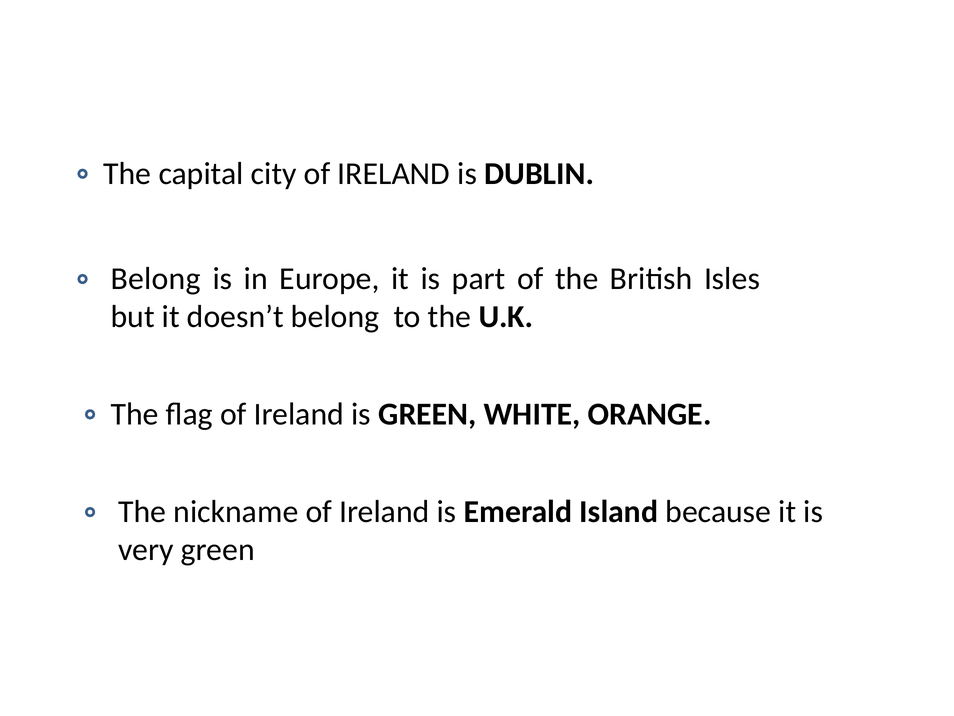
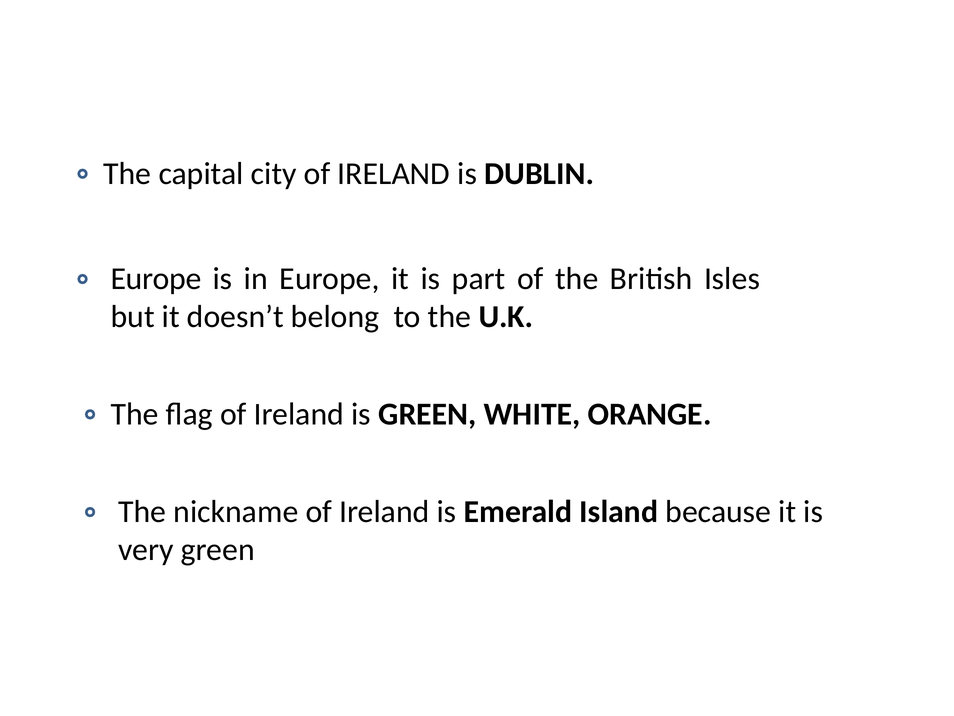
Belong at (156, 279): Belong -> Europe
